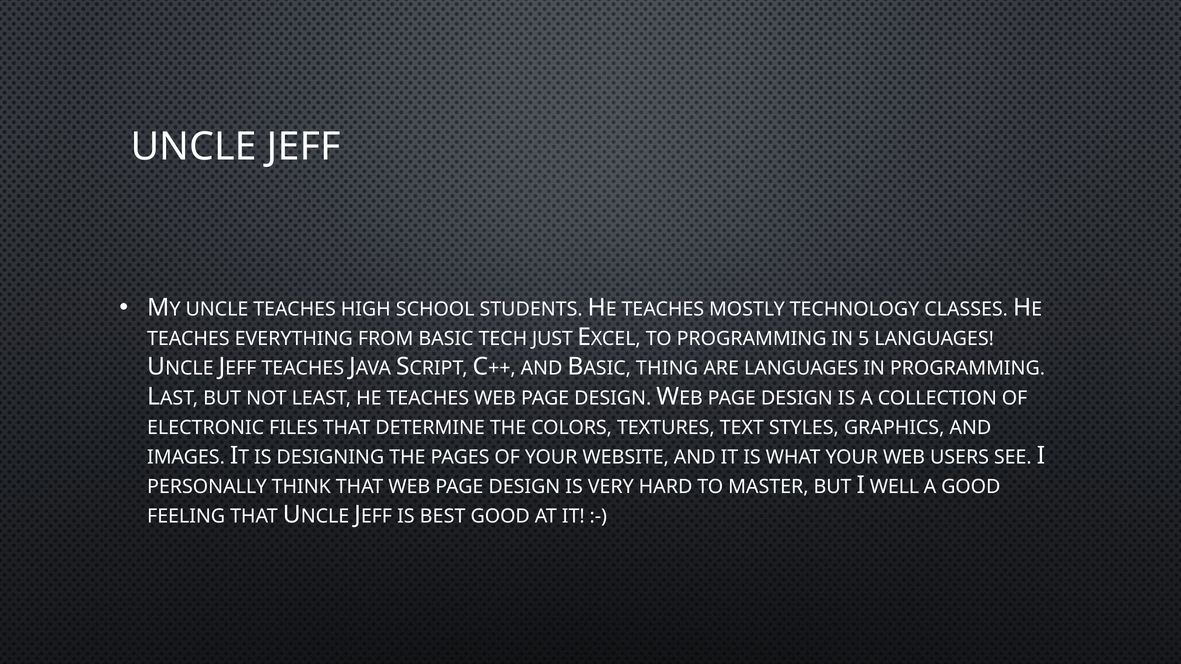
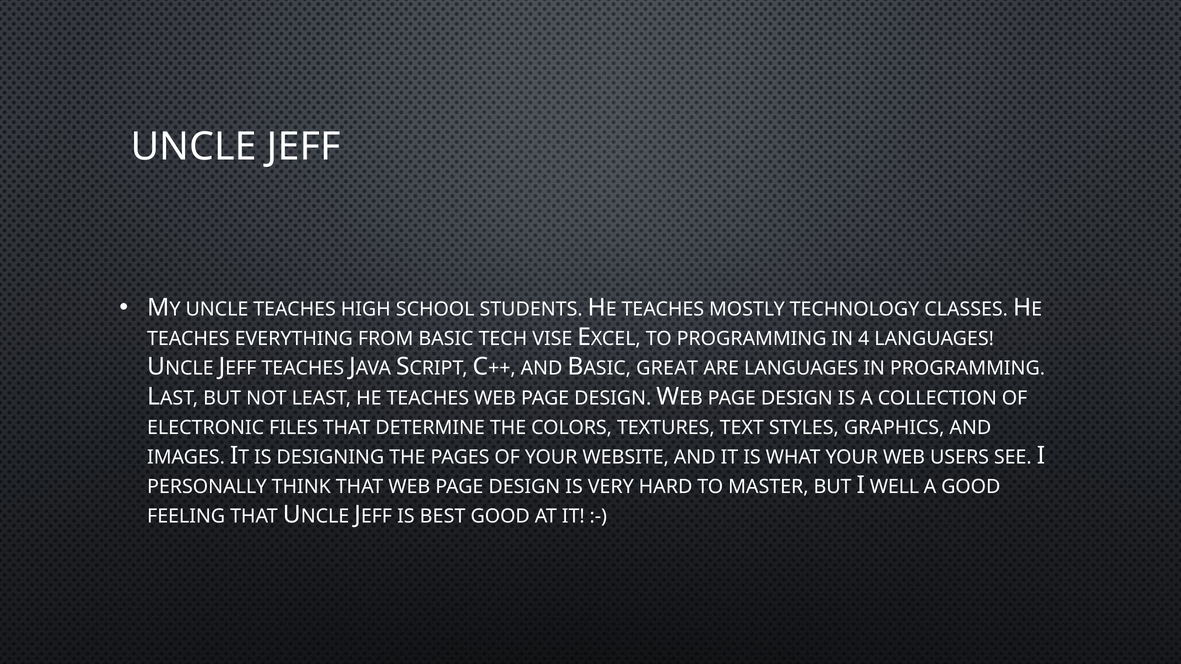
JUST: JUST -> VISE
5: 5 -> 4
THING: THING -> GREAT
